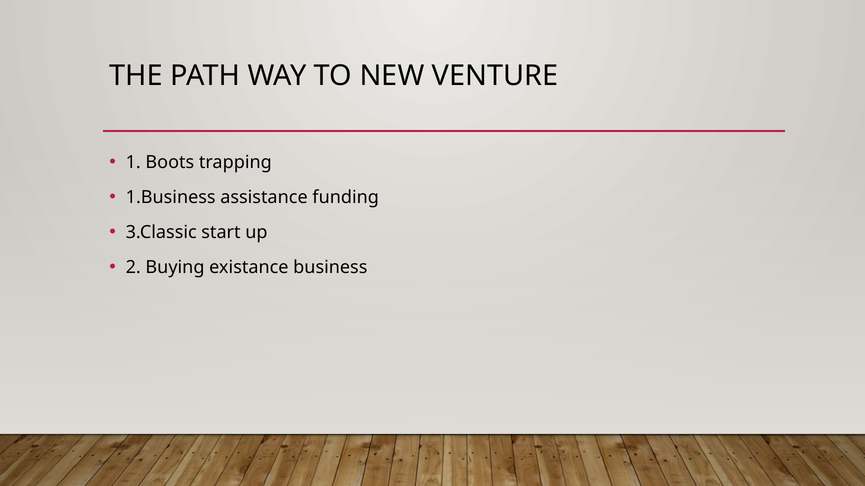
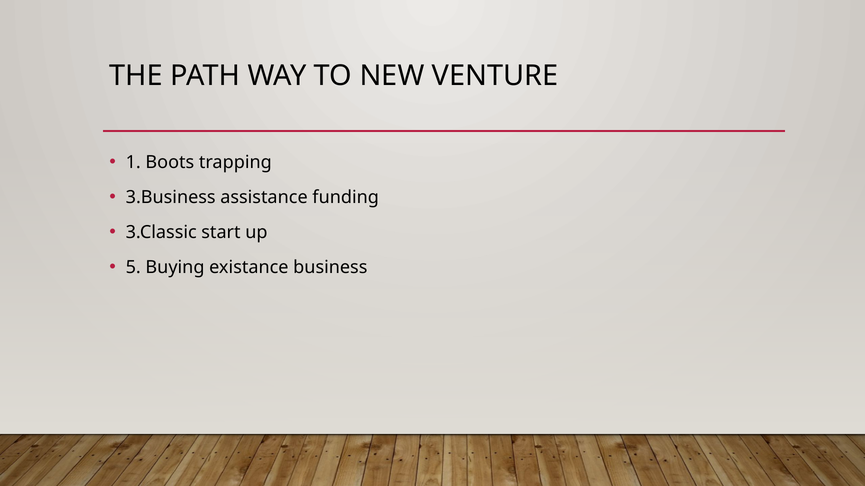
1.Business: 1.Business -> 3.Business
2: 2 -> 5
